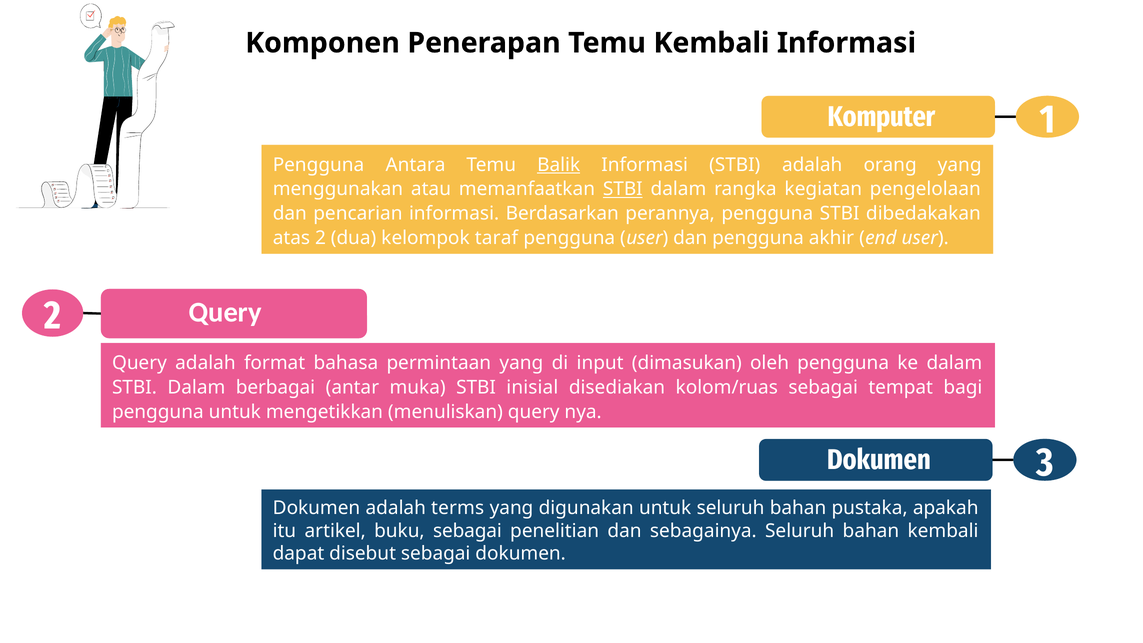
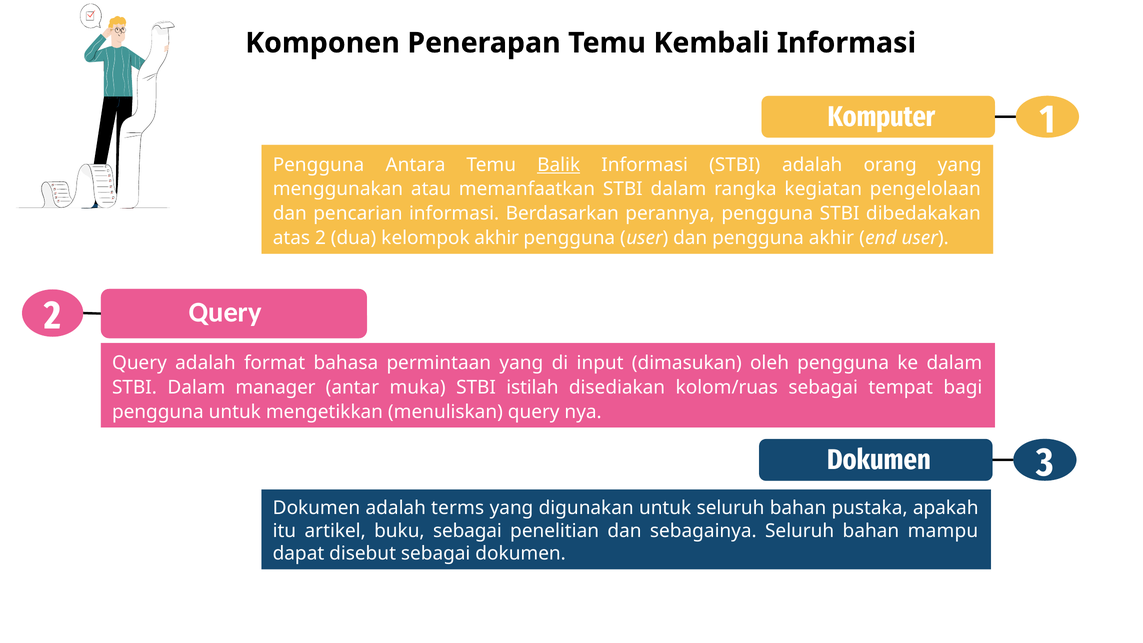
STBI at (623, 189) underline: present -> none
kelompok taraf: taraf -> akhir
berbagai: berbagai -> manager
inisial: inisial -> istilah
bahan kembali: kembali -> mampu
